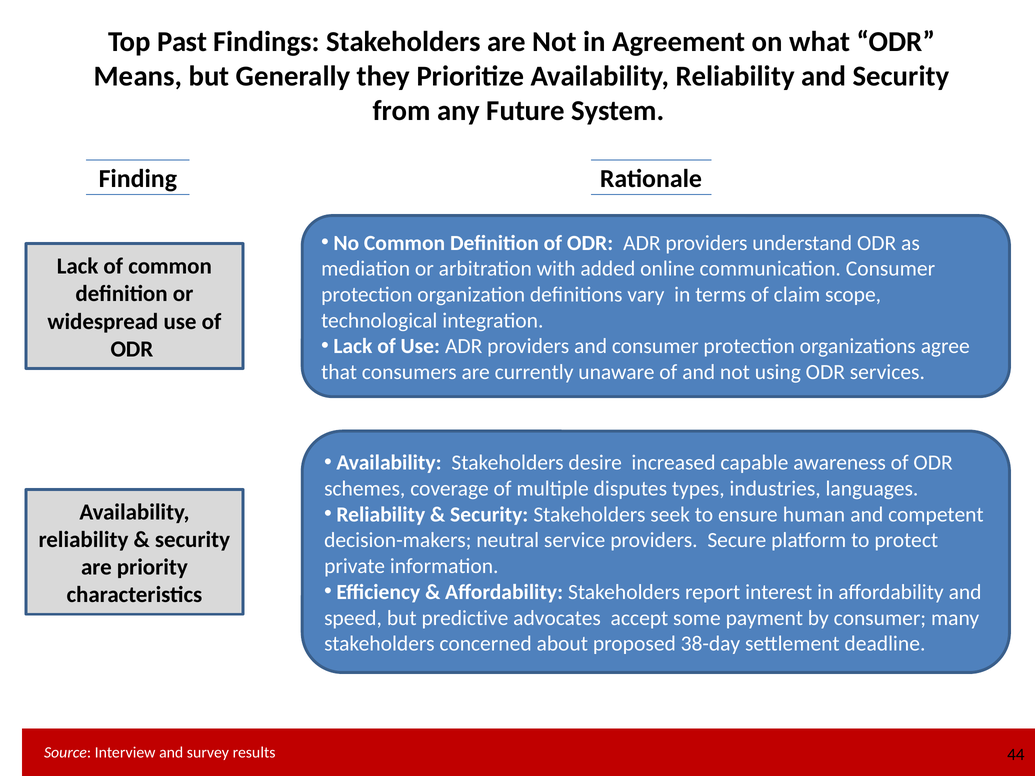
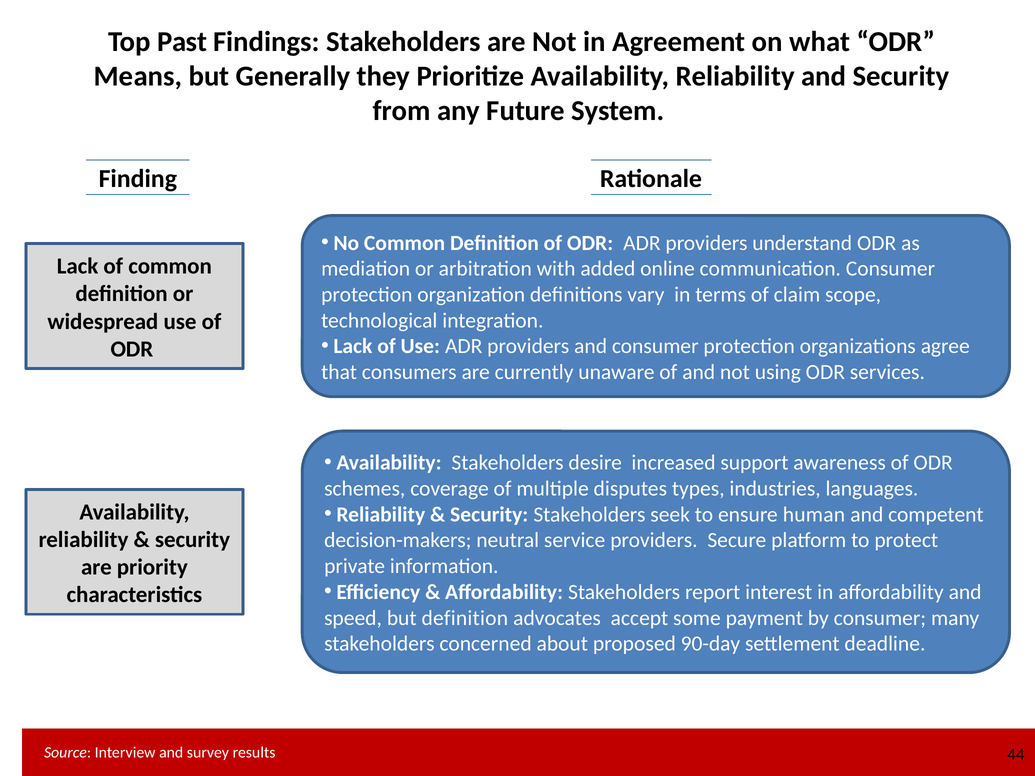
capable: capable -> support
but predictive: predictive -> definition
38-day: 38-day -> 90-day
